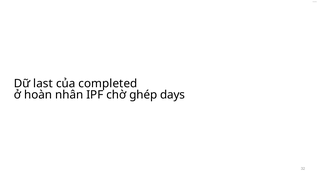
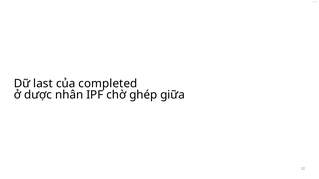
hoàn: hoàn -> dược
days: days -> giữa
